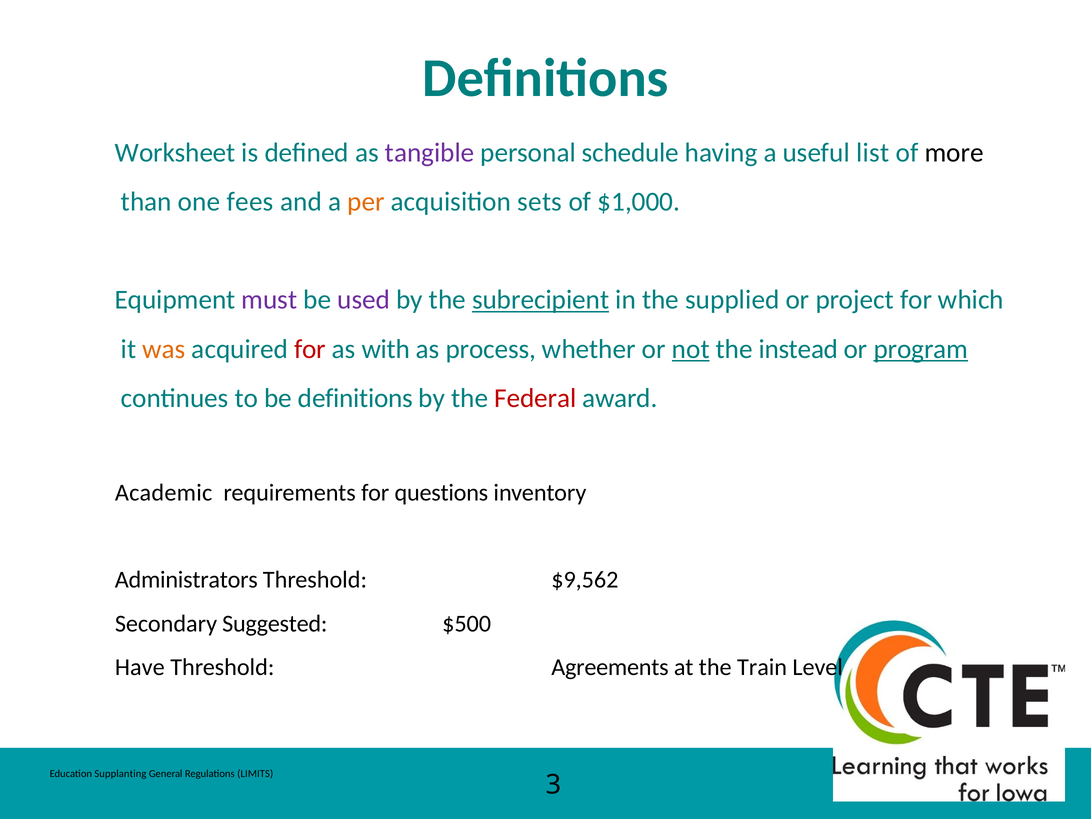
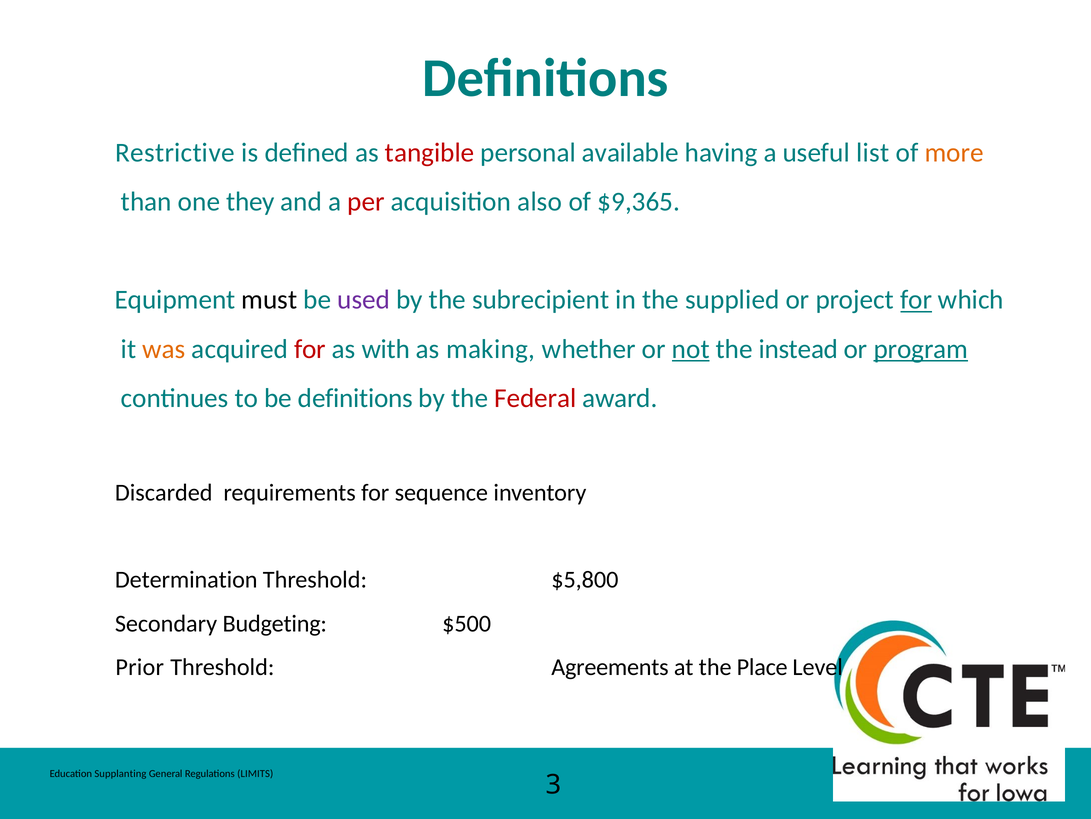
Worksheet: Worksheet -> Restrictive
tangible colour: purple -> red
schedule: schedule -> available
more colour: black -> orange
fees: fees -> they
per colour: orange -> red
sets: sets -> also
$1,000: $1,000 -> $9,365
must colour: purple -> black
subrecipient underline: present -> none
for at (916, 300) underline: none -> present
process: process -> making
Academic: Academic -> Discarded
questions: questions -> sequence
Administrators: Administrators -> Determination
$9,562: $9,562 -> $5,800
Suggested: Suggested -> Budgeting
Have: Have -> Prior
Train: Train -> Place
